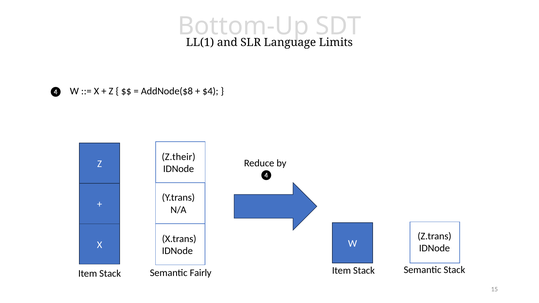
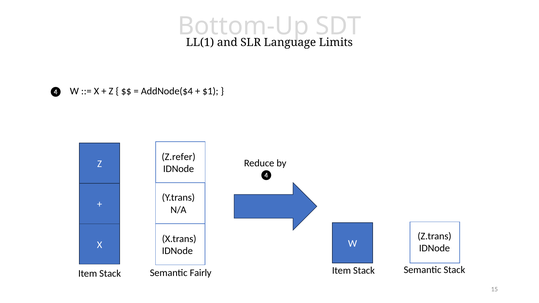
AddNode($8: AddNode($8 -> AddNode($4
$4: $4 -> $1
Z.their: Z.their -> Z.refer
